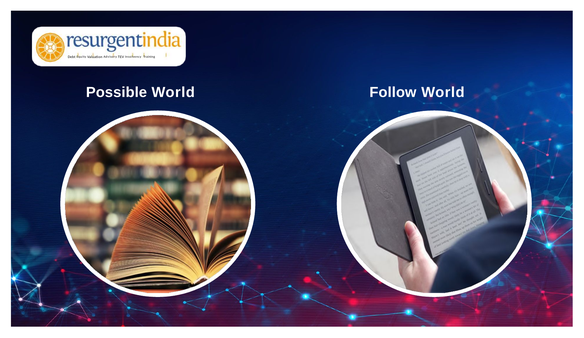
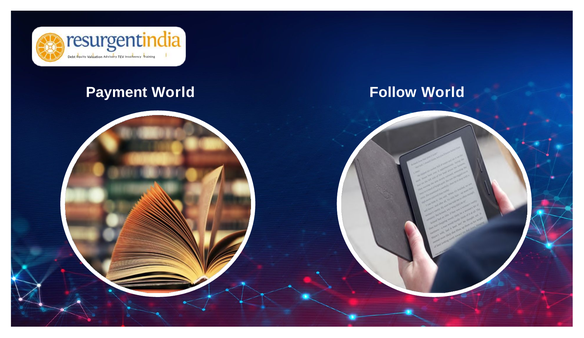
Possible: Possible -> Payment
